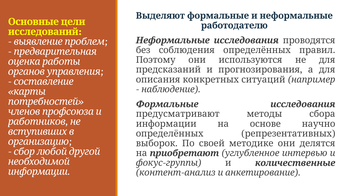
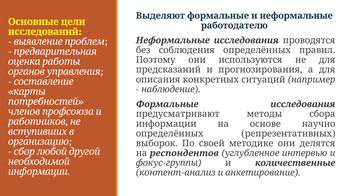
приобретают: приобретают -> респондентов
